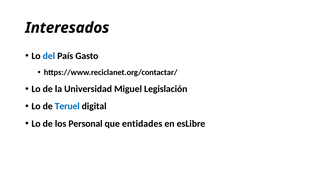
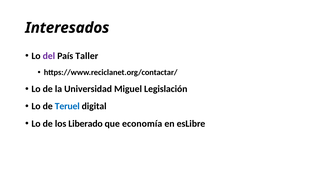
del colour: blue -> purple
Gasto: Gasto -> Taller
Personal: Personal -> Liberado
entidades: entidades -> economía
